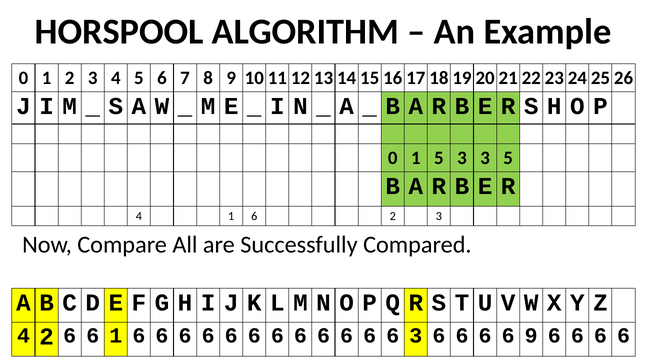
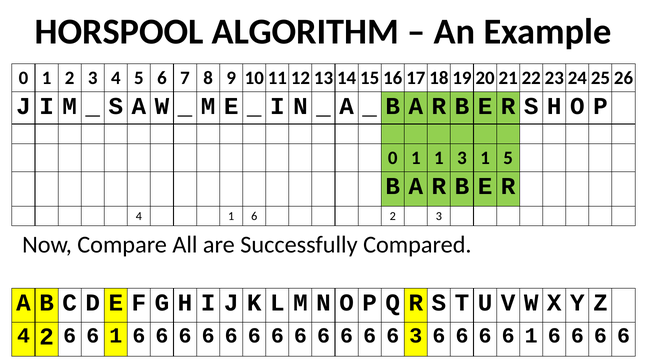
1 5: 5 -> 1
3 3: 3 -> 1
6 6 6 9: 9 -> 1
